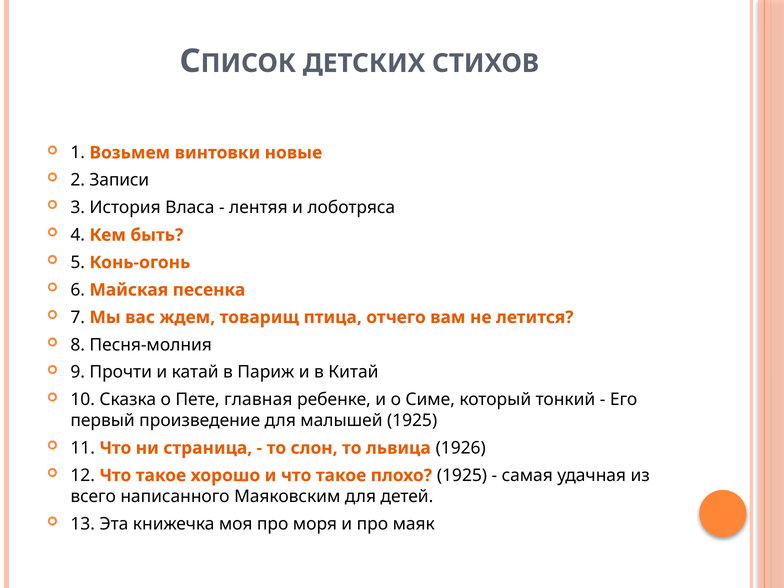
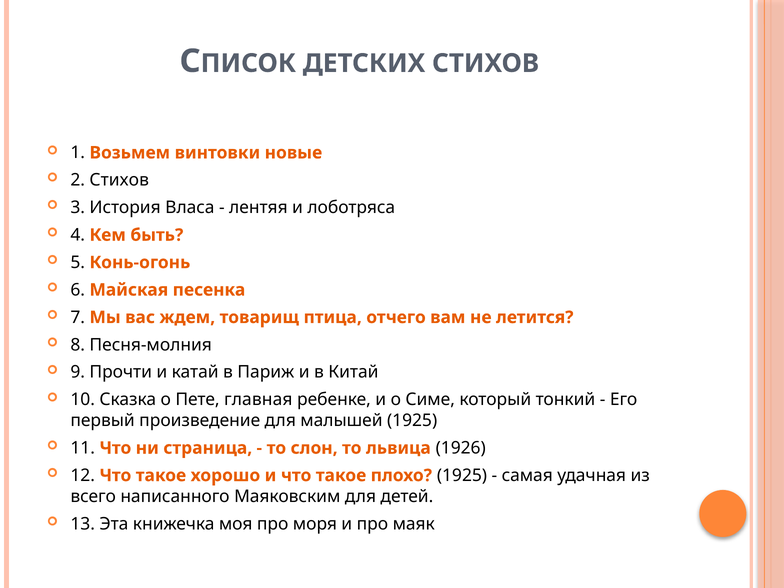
2 Записи: Записи -> Стихов
